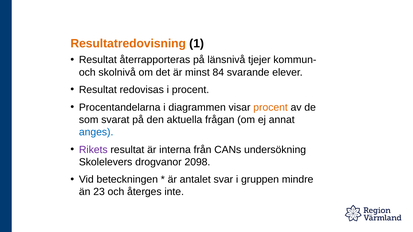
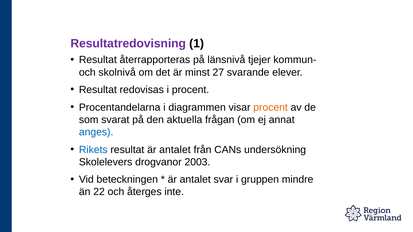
Resultatredovisning colour: orange -> purple
84: 84 -> 27
Rikets colour: purple -> blue
resultat är interna: interna -> antalet
2098: 2098 -> 2003
23: 23 -> 22
